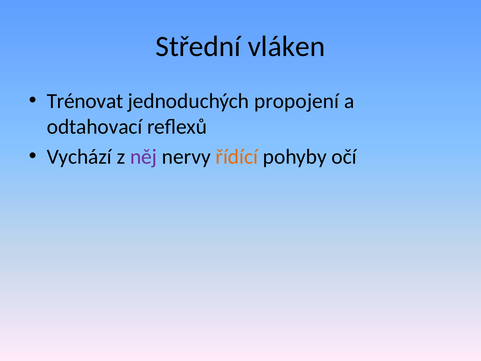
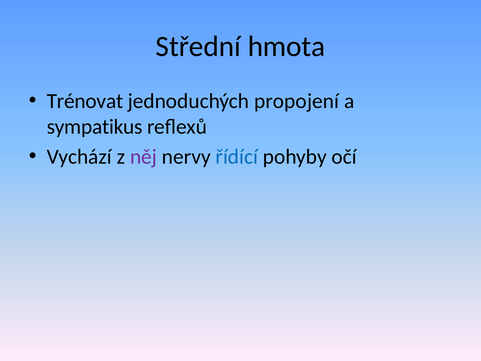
vláken: vláken -> hmota
odtahovací: odtahovací -> sympatikus
řídící colour: orange -> blue
